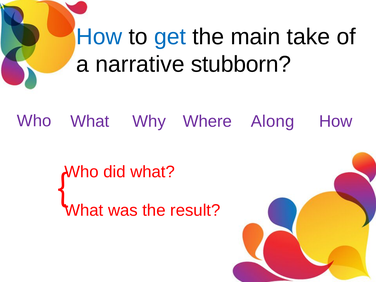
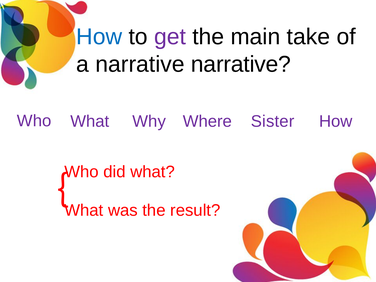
get colour: blue -> purple
narrative stubborn: stubborn -> narrative
Along: Along -> Sister
